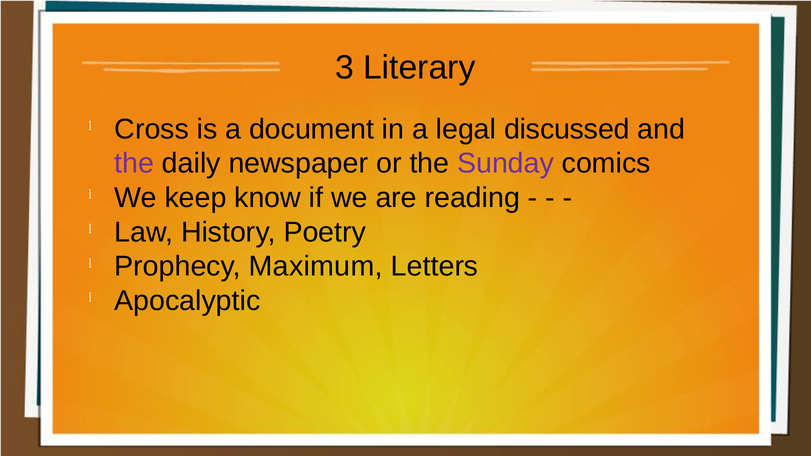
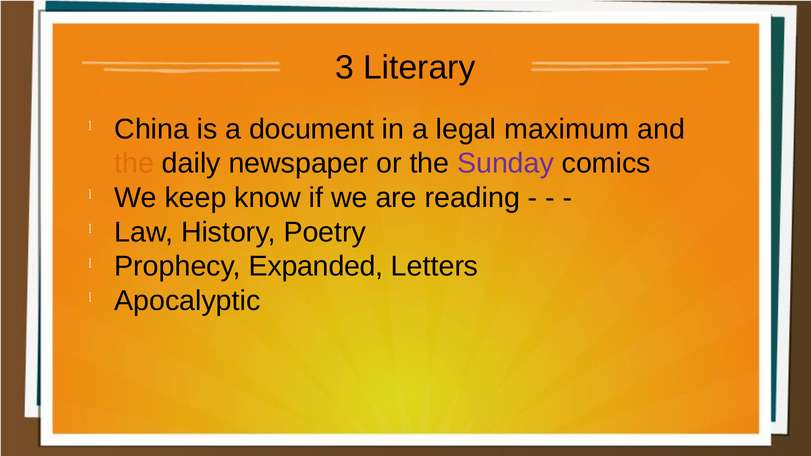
Cross: Cross -> China
discussed: discussed -> maximum
the at (134, 164) colour: purple -> orange
Maximum: Maximum -> Expanded
